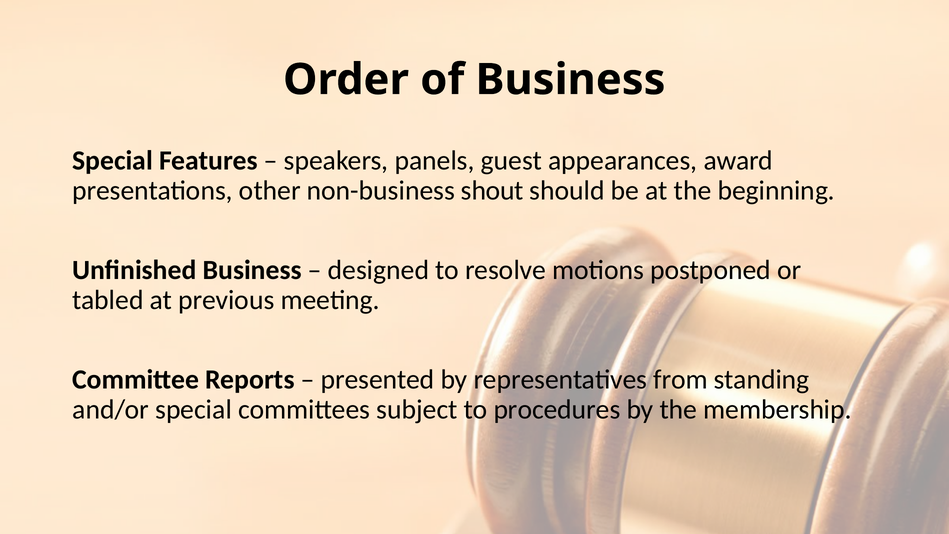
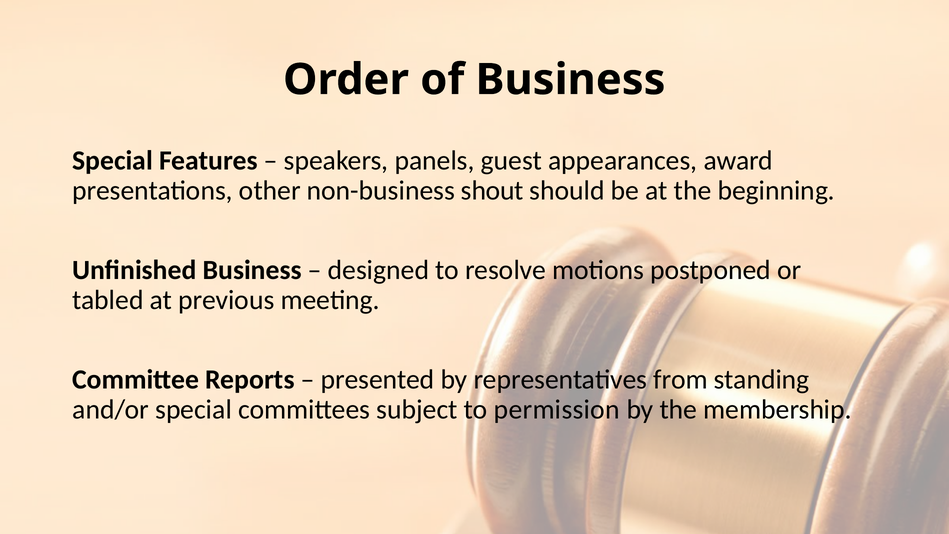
procedures: procedures -> permission
